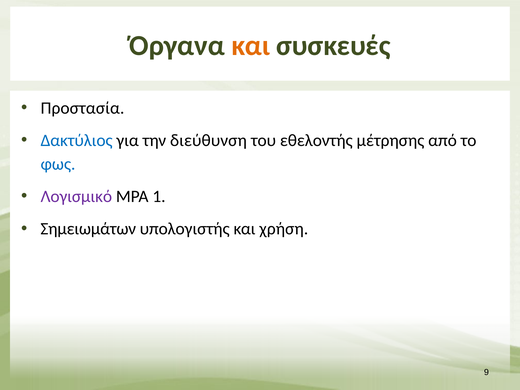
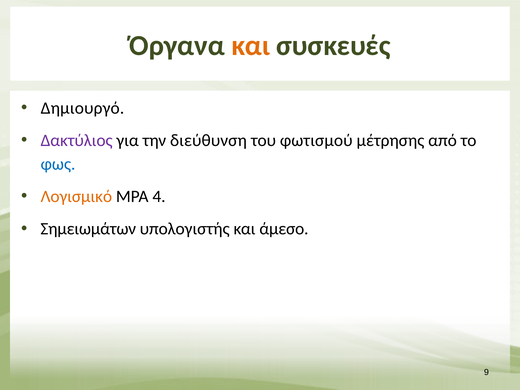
Προστασία: Προστασία -> Δημιουργό
Δακτύλιος colour: blue -> purple
εθελοντής: εθελοντής -> φωτισμού
Λογισμικό colour: purple -> orange
1: 1 -> 4
χρήση: χρήση -> άμεσο
